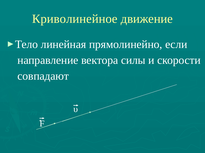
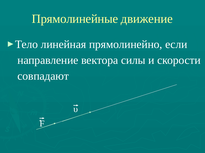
Криволинейное: Криволинейное -> Прямолинейные
